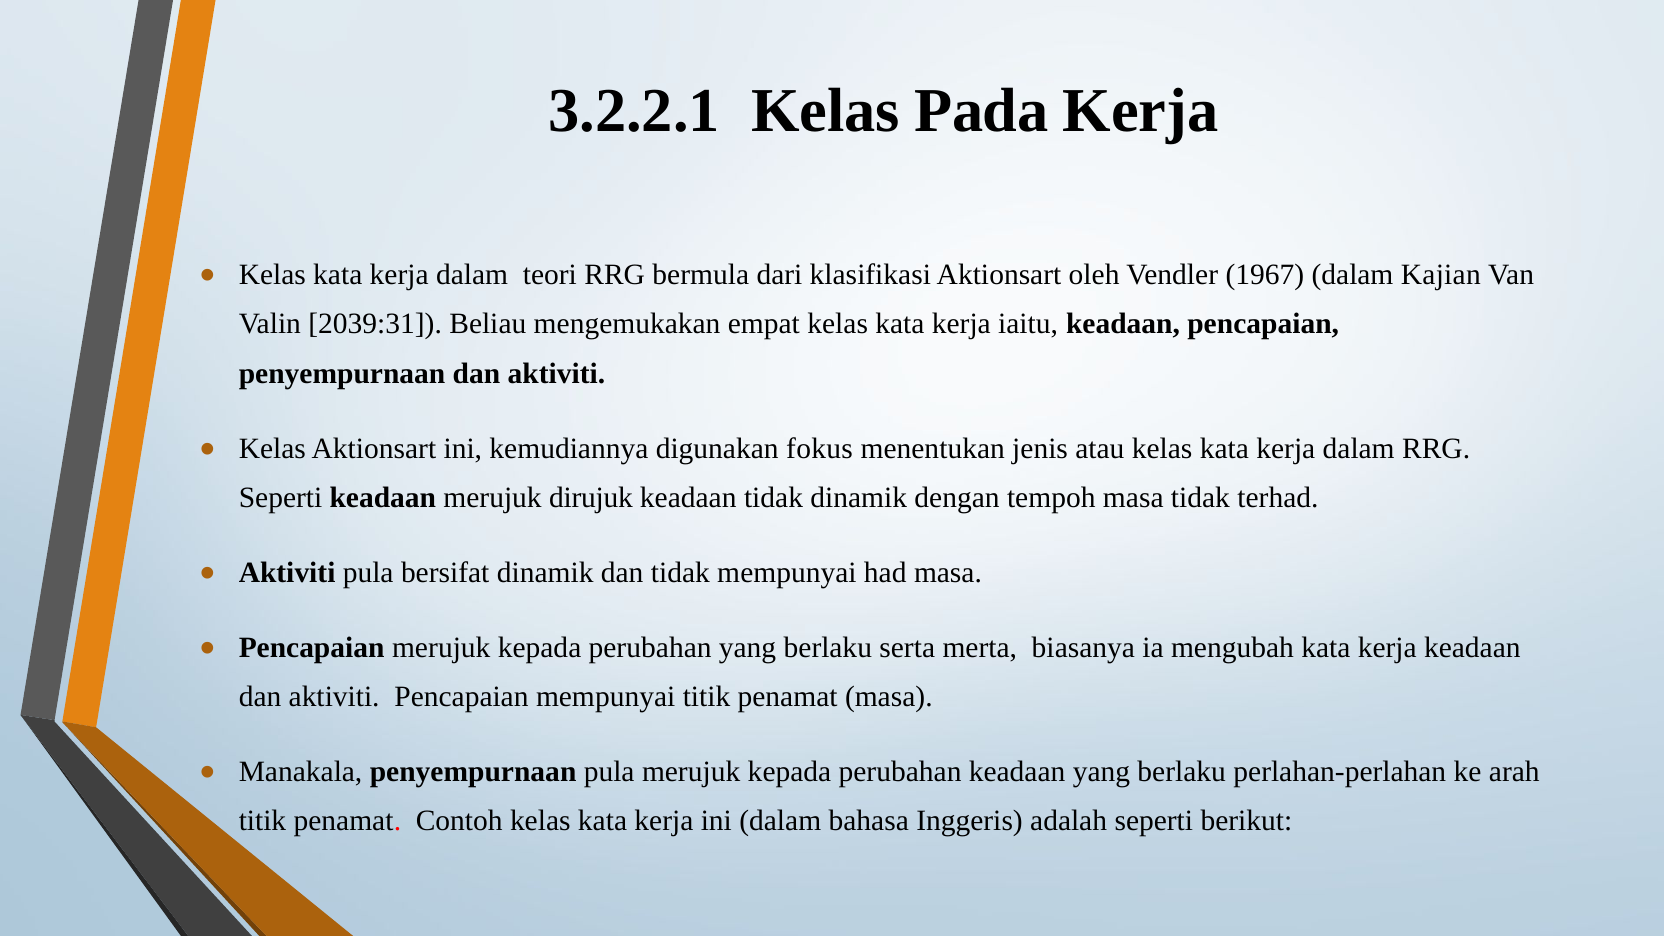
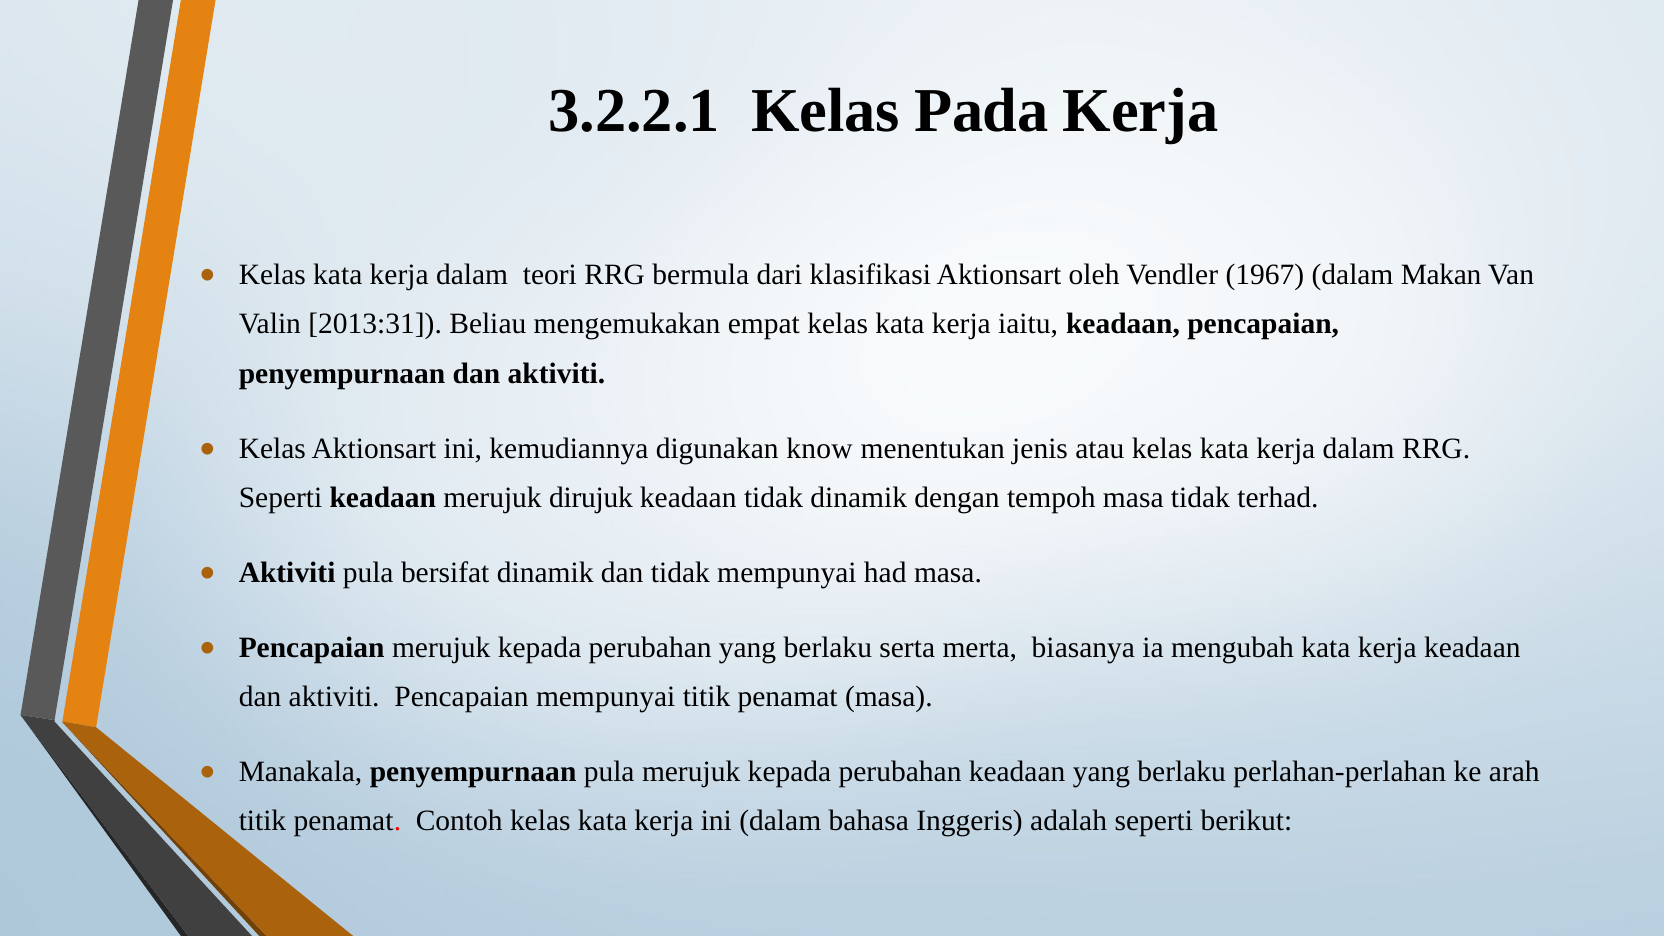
Kajian: Kajian -> Makan
2039:31: 2039:31 -> 2013:31
fokus: fokus -> know
